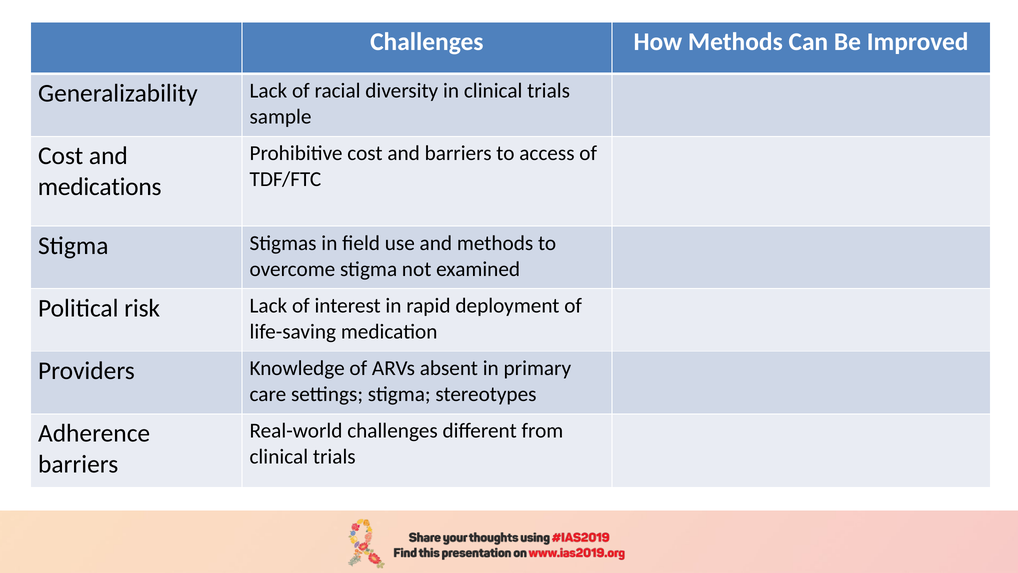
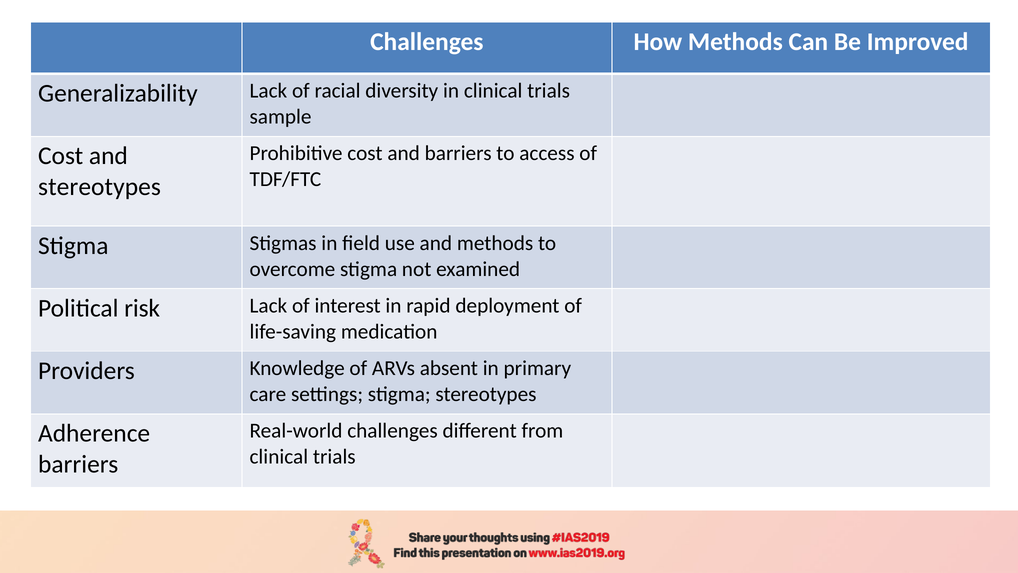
medications at (100, 187): medications -> stereotypes
